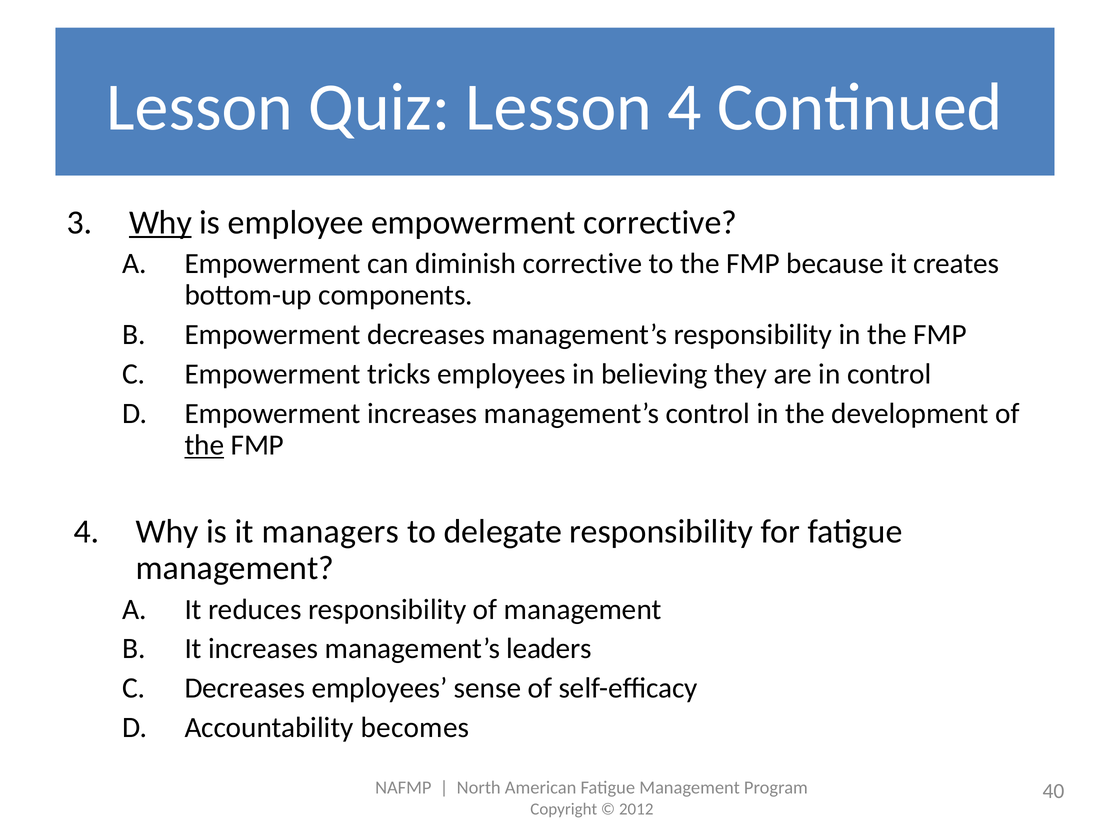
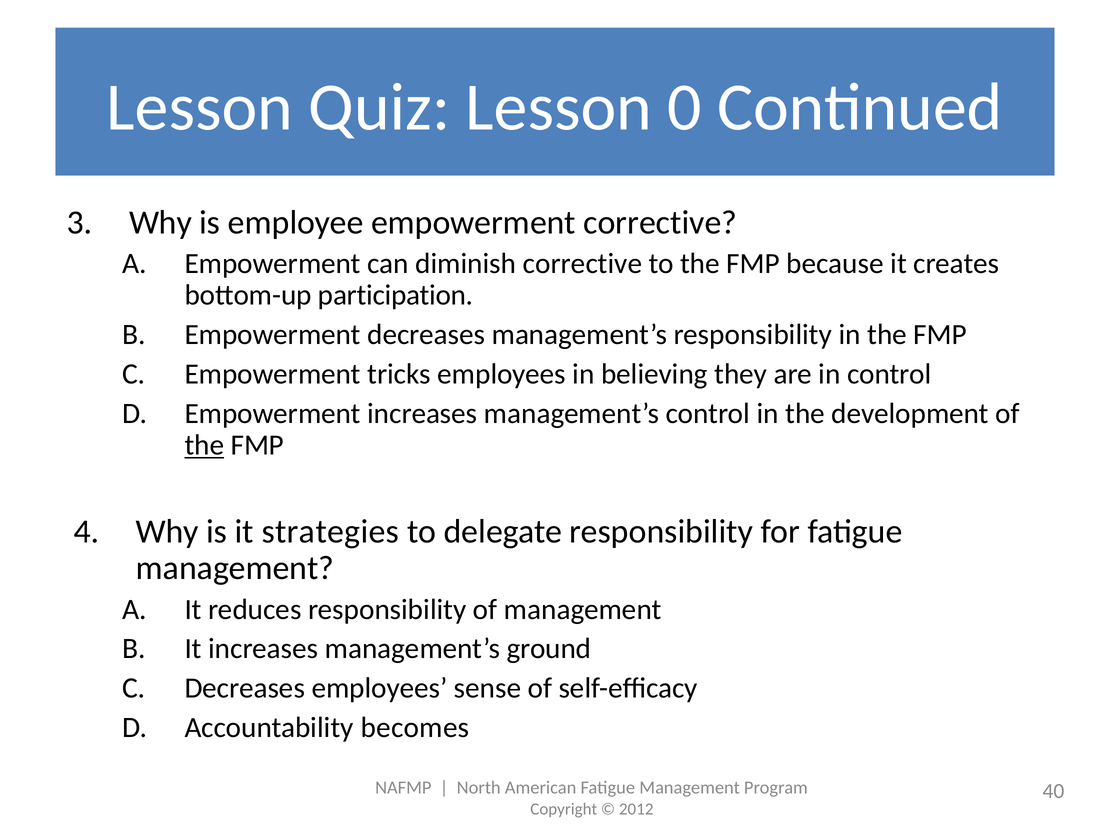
Lesson 4: 4 -> 0
Why at (160, 223) underline: present -> none
components: components -> participation
managers: managers -> strategies
leaders: leaders -> ground
